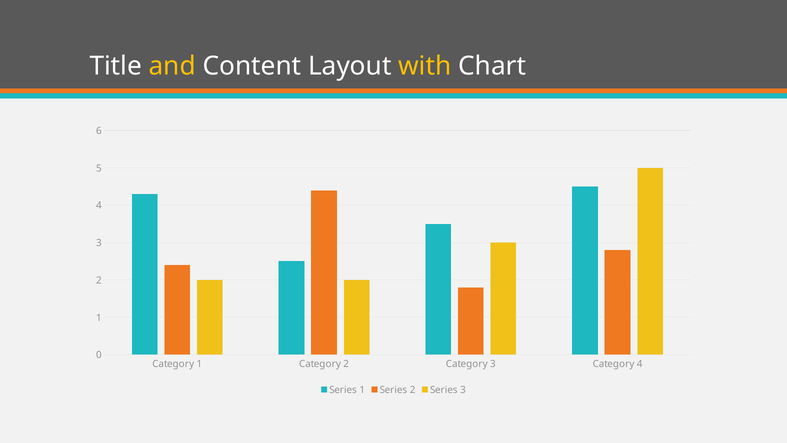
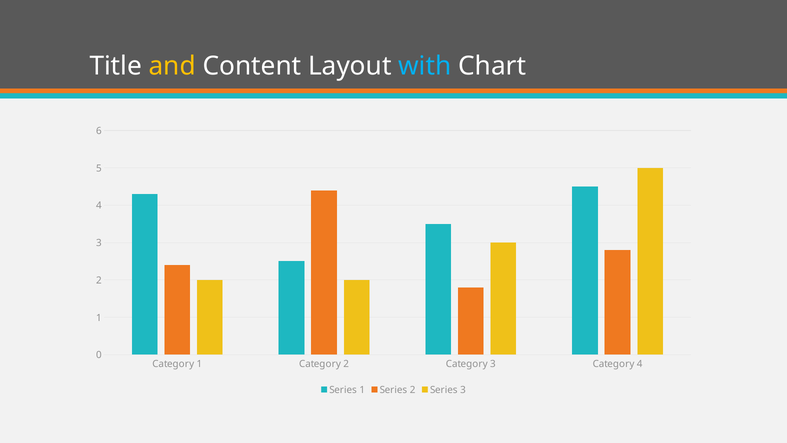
with colour: yellow -> light blue
